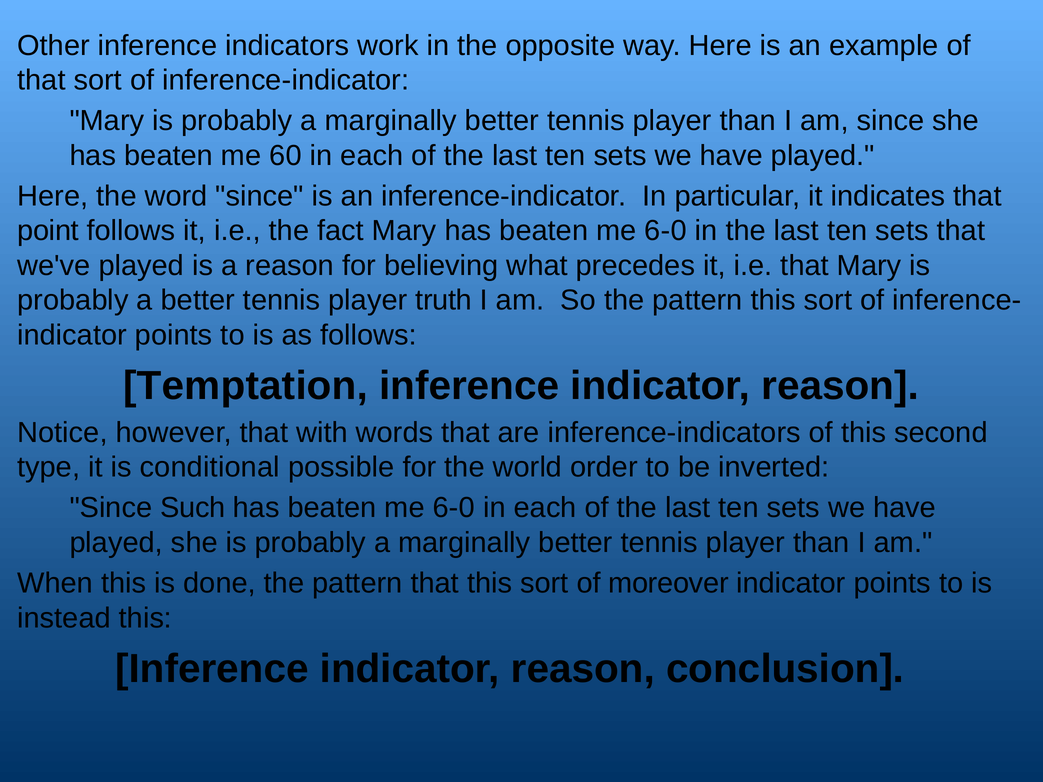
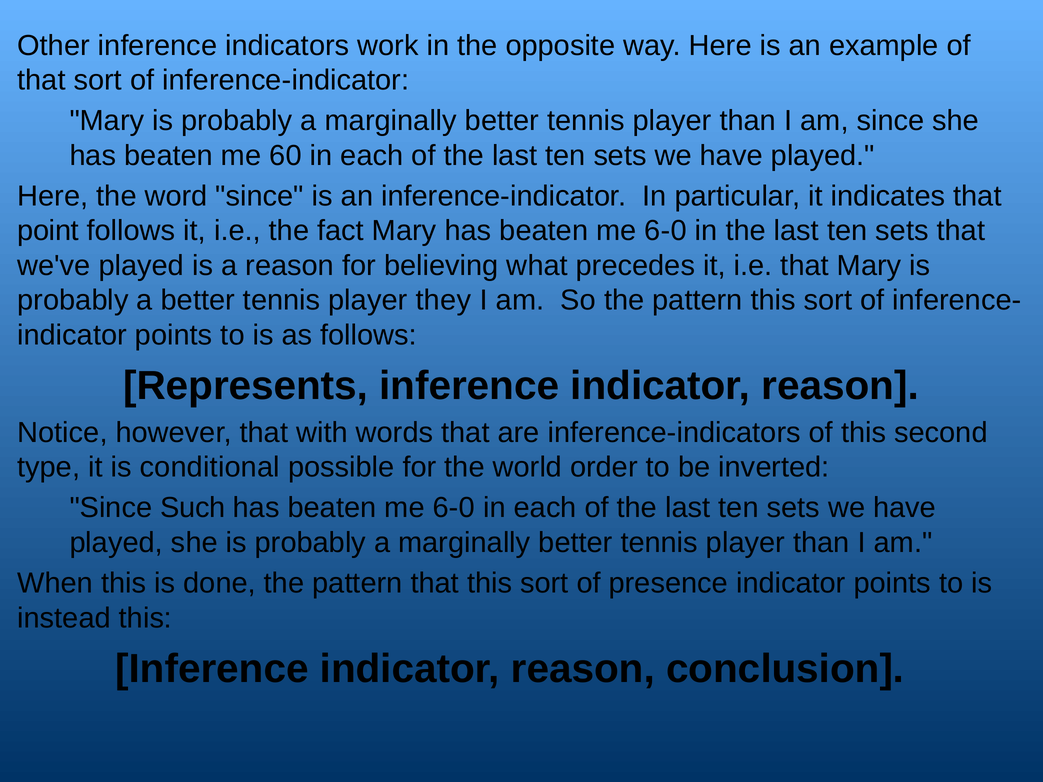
truth: truth -> they
Temptation: Temptation -> Represents
moreover: moreover -> presence
